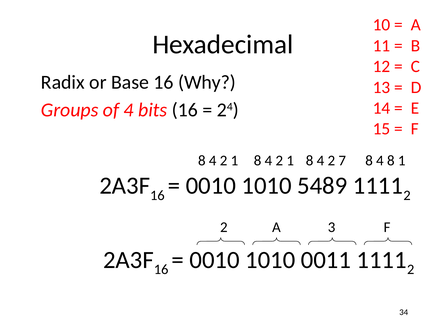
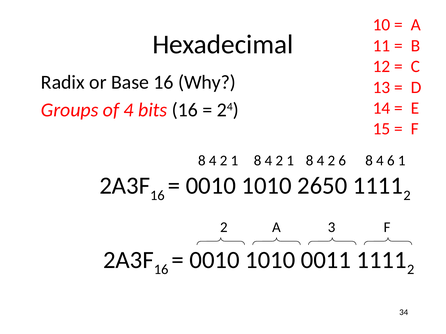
2 7: 7 -> 6
4 8: 8 -> 6
5489: 5489 -> 2650
